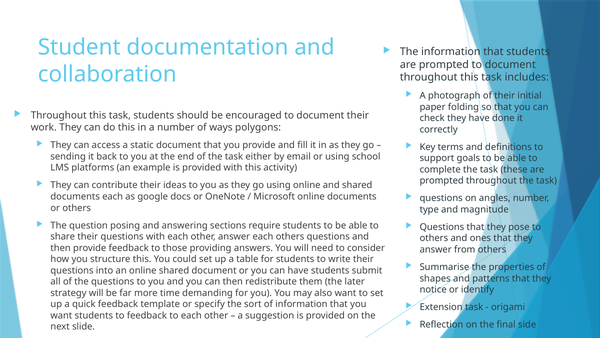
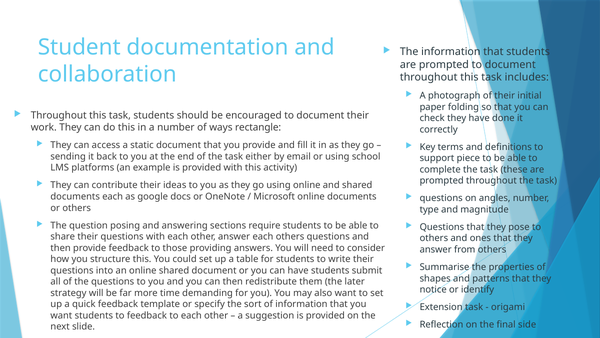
polygons: polygons -> rectangle
goals: goals -> piece
